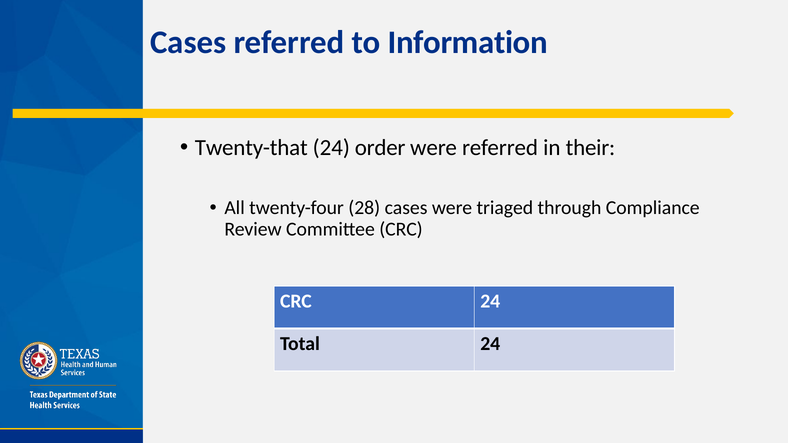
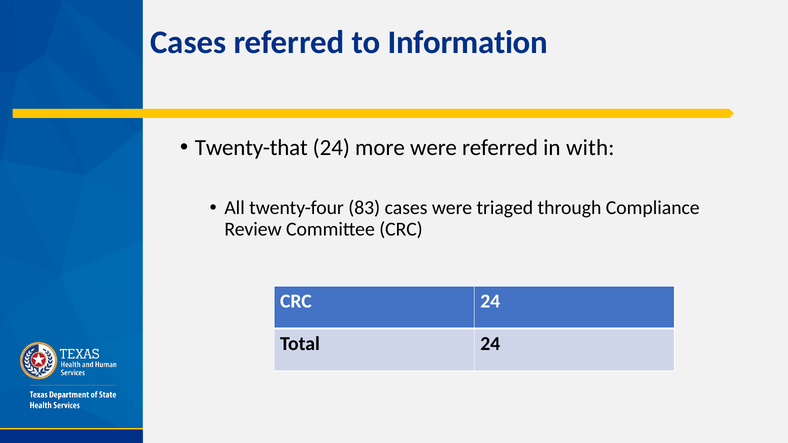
order: order -> more
their: their -> with
28: 28 -> 83
